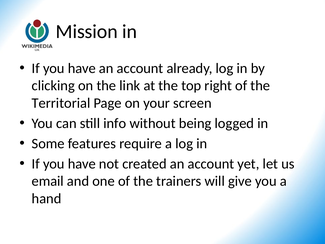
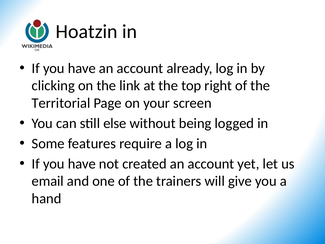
Mission: Mission -> Hoatzin
info: info -> else
